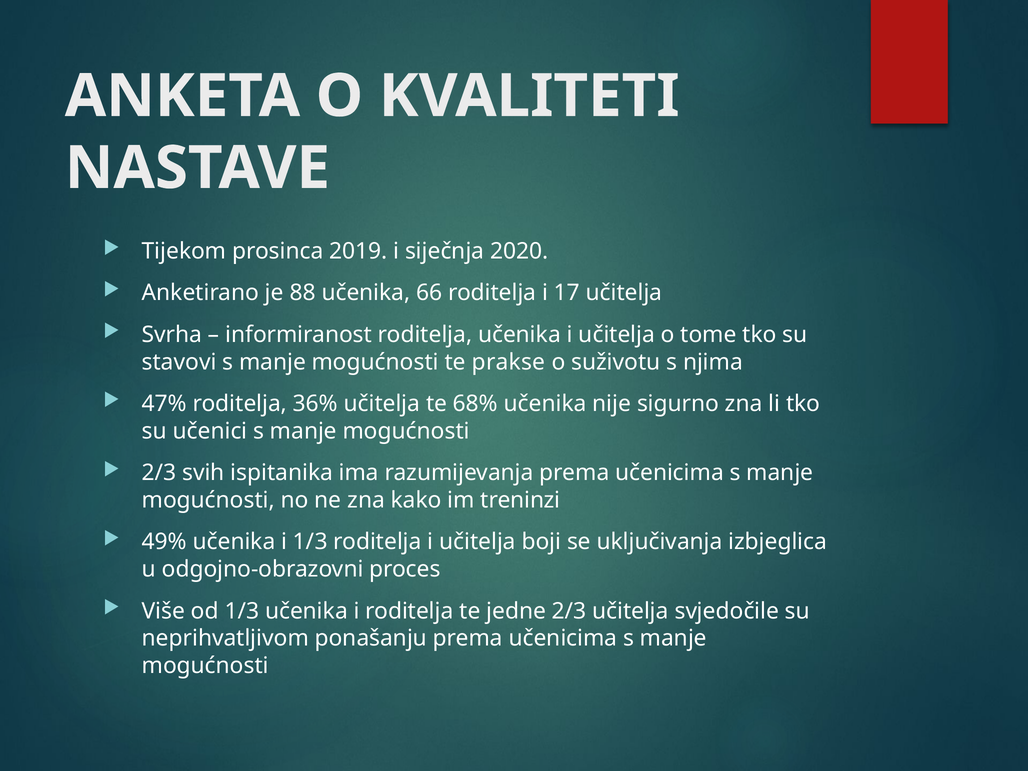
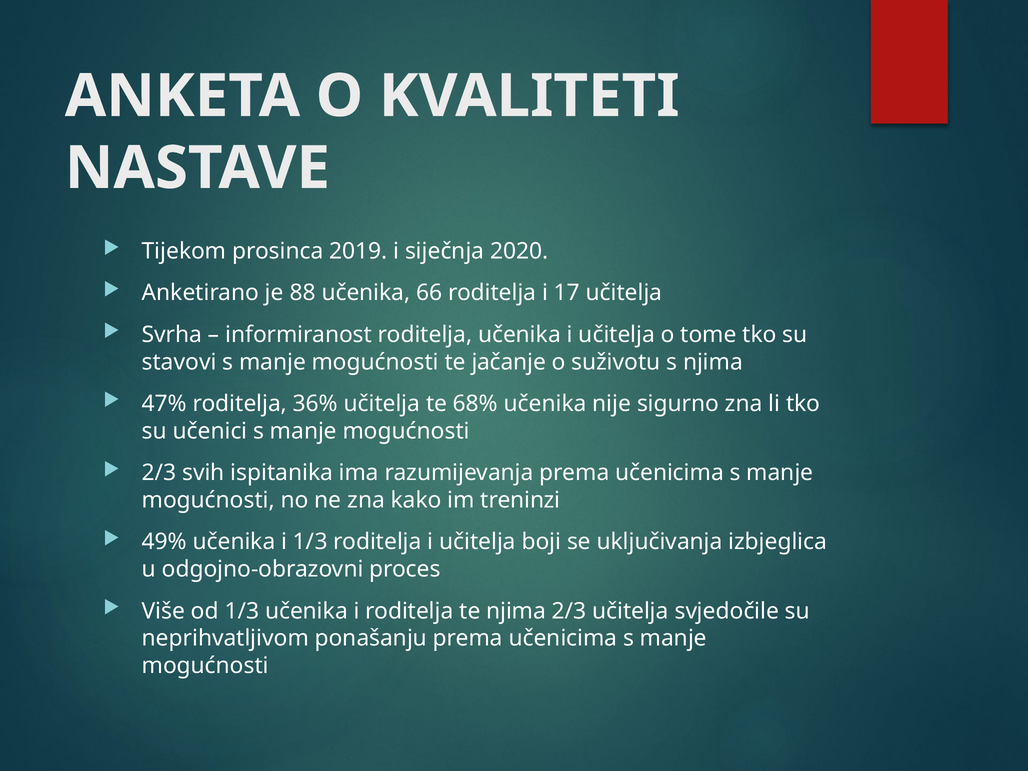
prakse: prakse -> jačanje
te jedne: jedne -> njima
